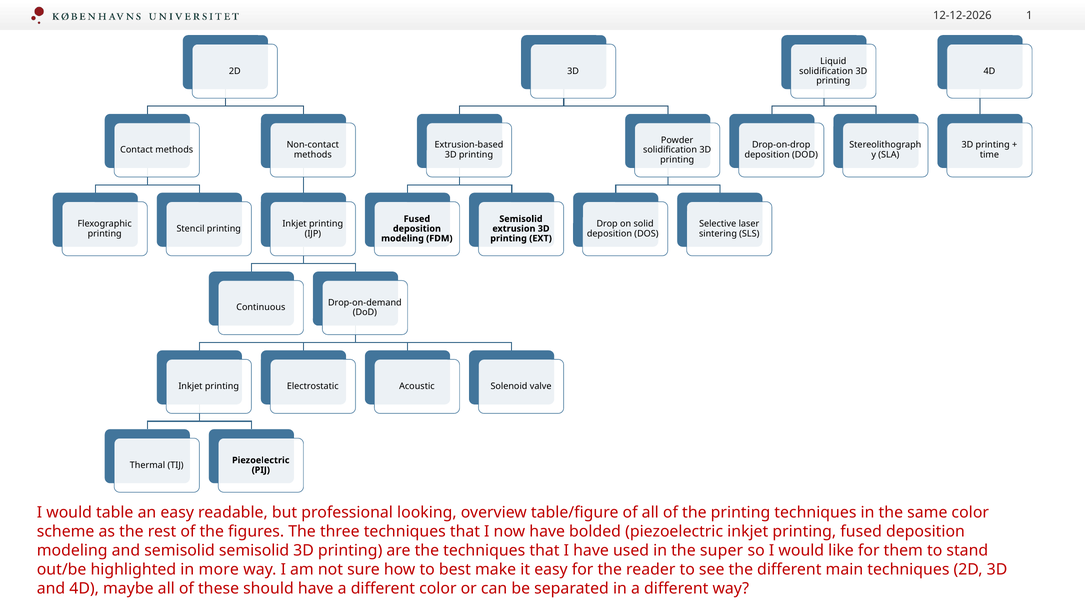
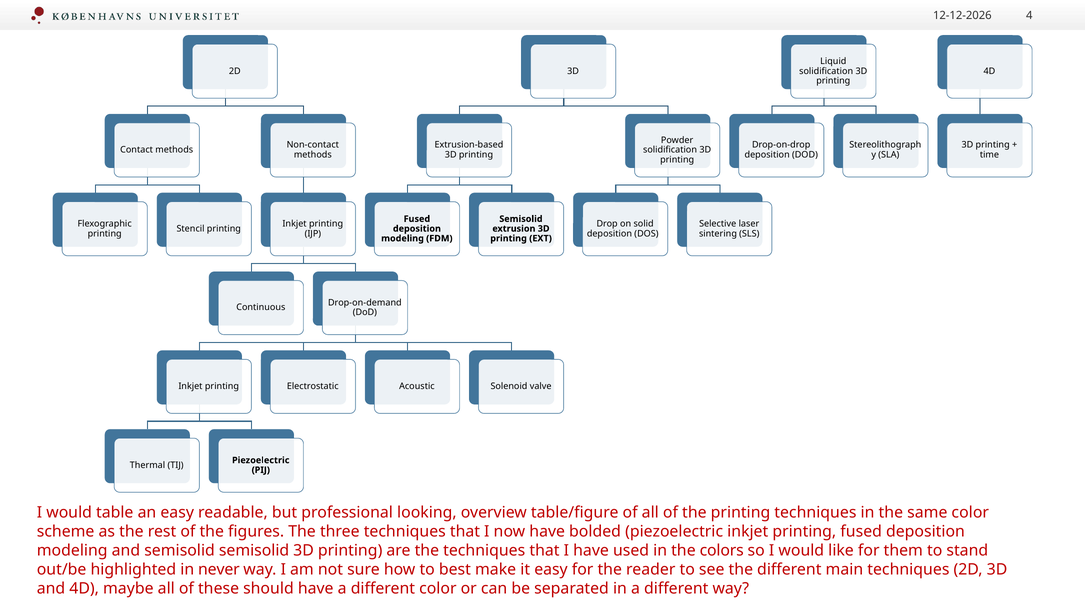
1: 1 -> 4
super: super -> colors
more: more -> never
